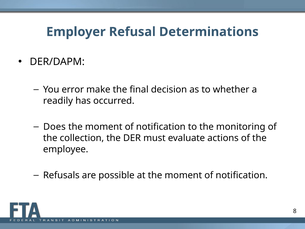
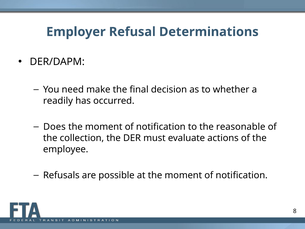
error: error -> need
monitoring: monitoring -> reasonable
